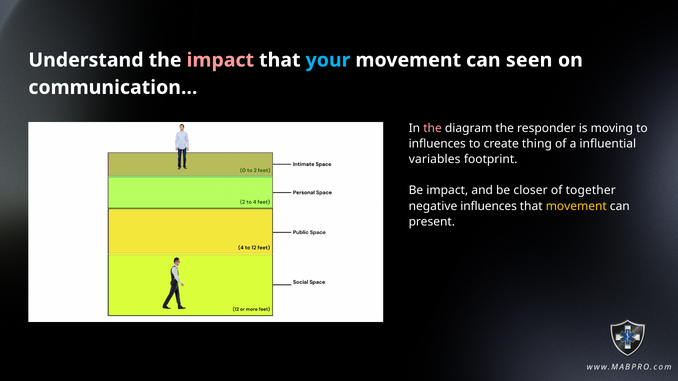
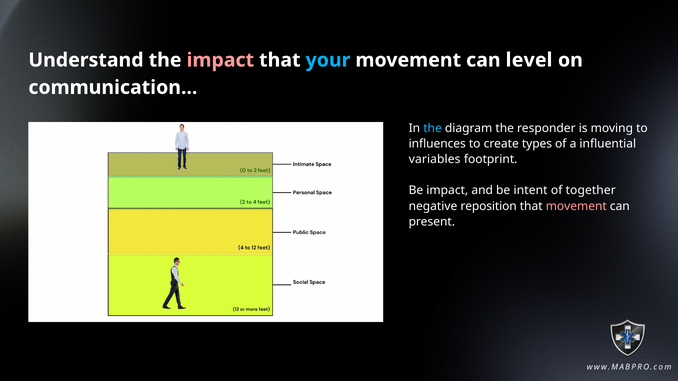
seen: seen -> level
the at (433, 128) colour: pink -> light blue
thing: thing -> types
closer: closer -> intent
negative influences: influences -> reposition
movement at (576, 206) colour: yellow -> pink
